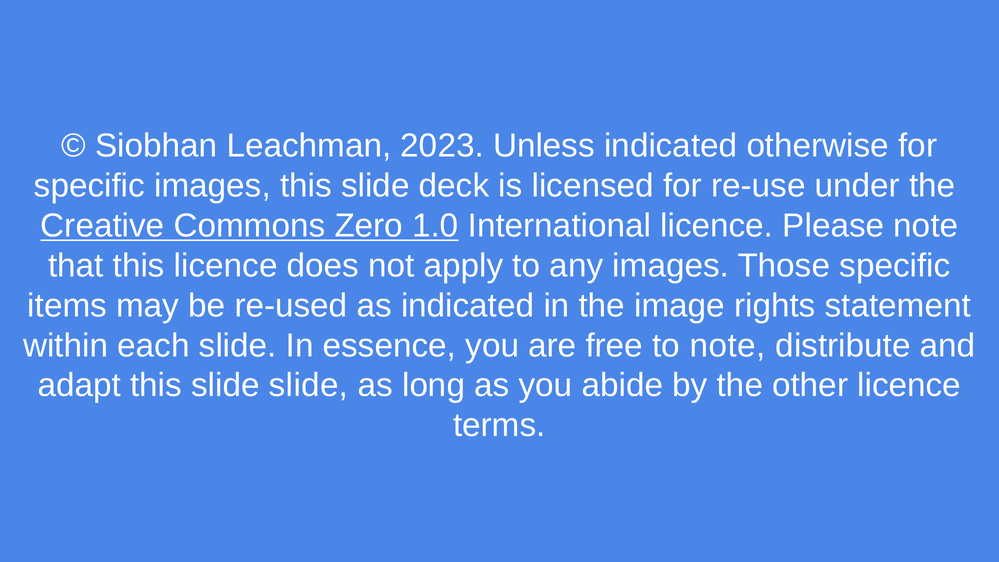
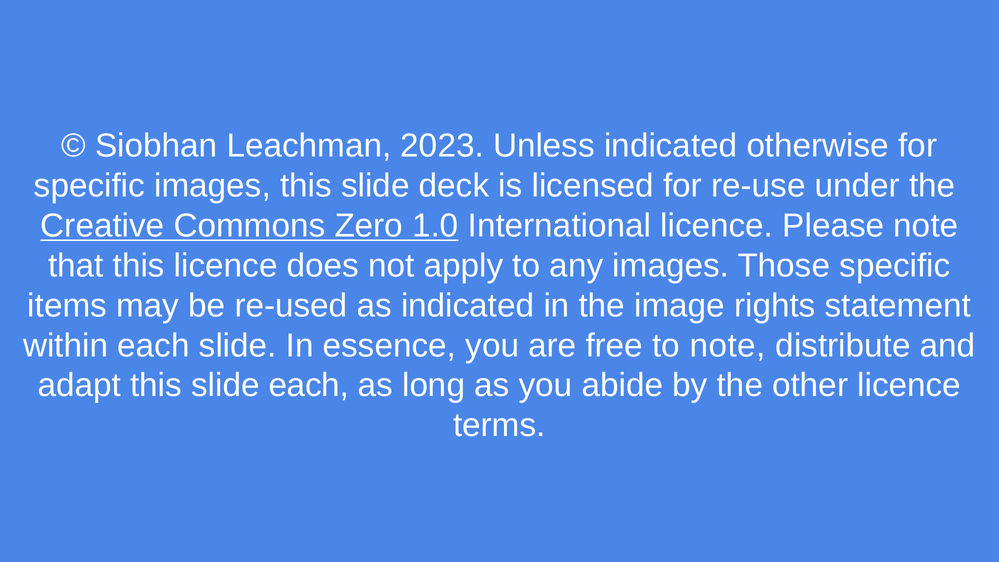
slide slide: slide -> each
